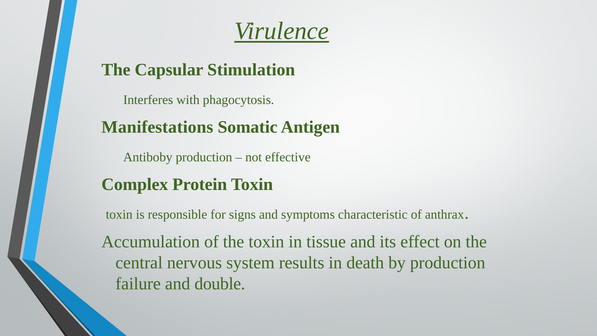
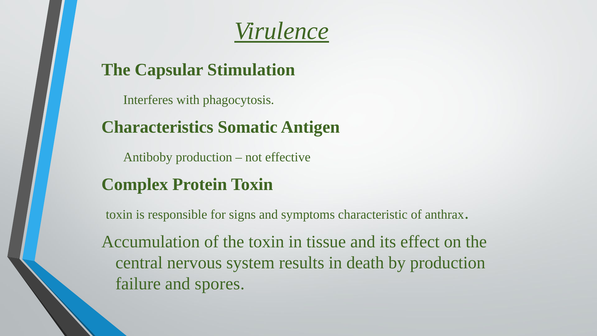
Manifestations: Manifestations -> Characteristics
double: double -> spores
